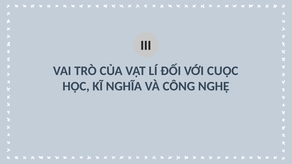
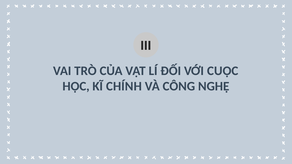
NGHĨA: NGHĨA -> CHÍNH
